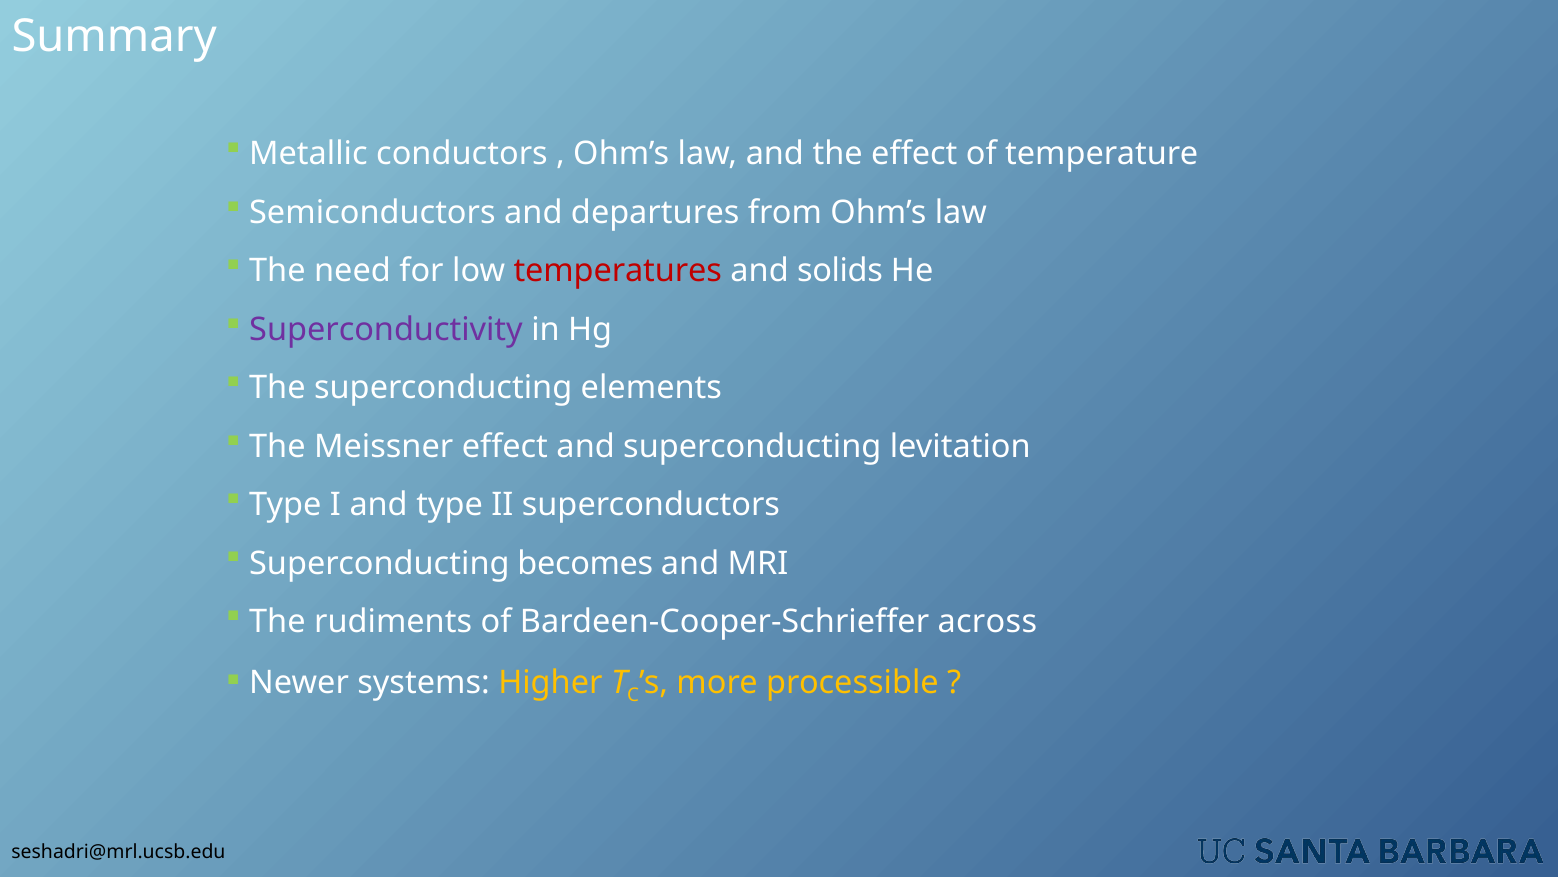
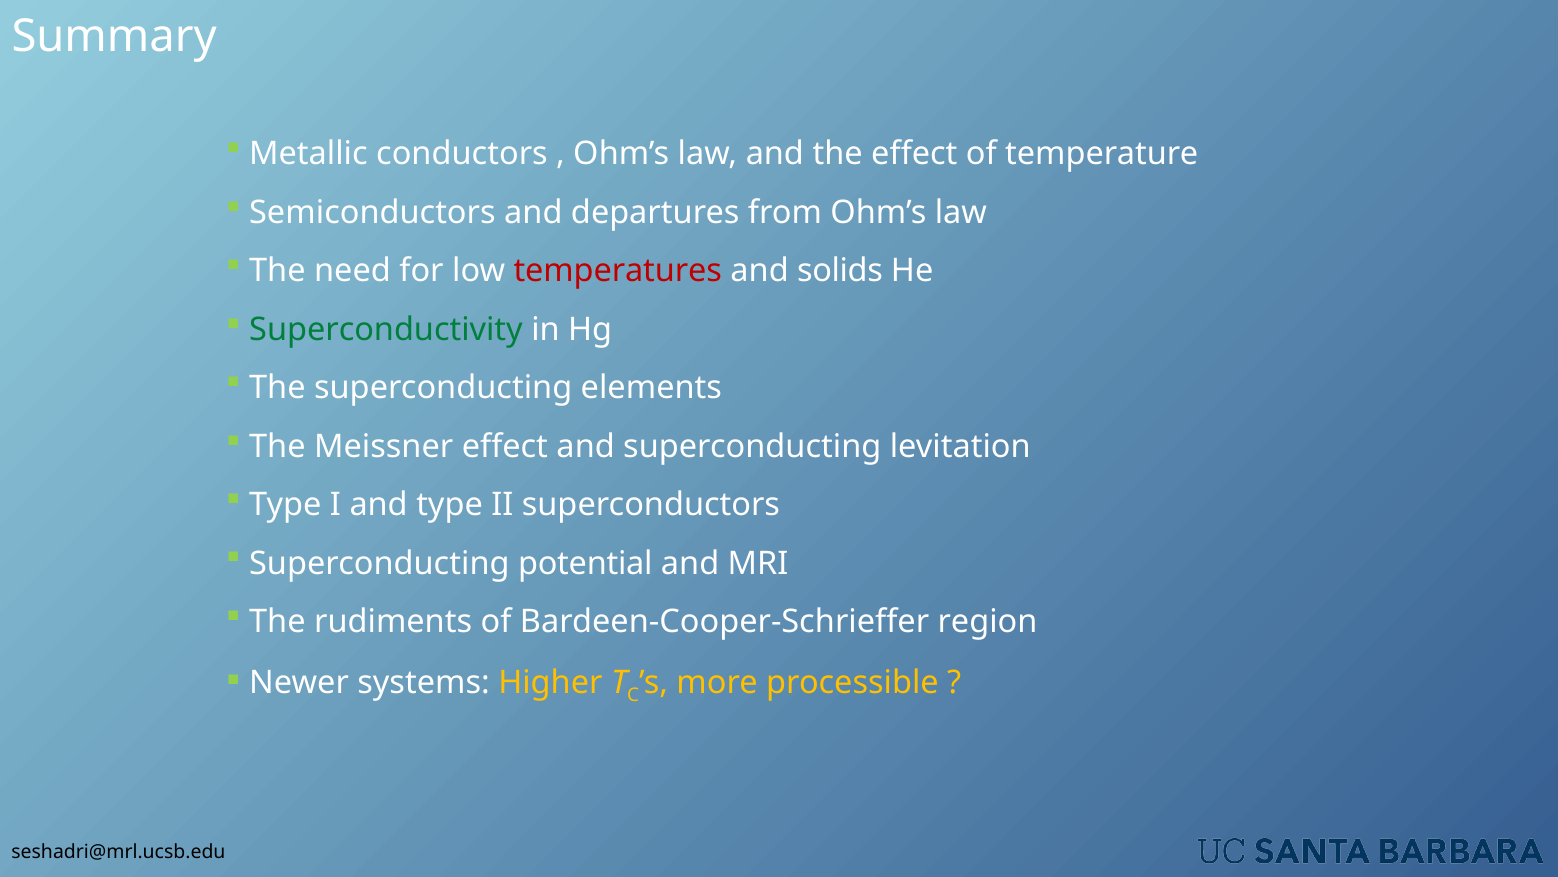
Superconductivity colour: purple -> green
becomes: becomes -> potential
across: across -> region
